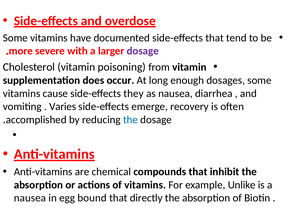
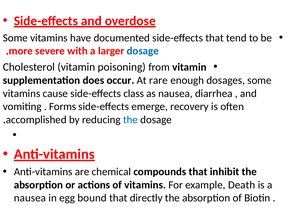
dosage at (143, 51) colour: purple -> blue
long: long -> rare
they: they -> class
Varies: Varies -> Forms
Unlike: Unlike -> Death
